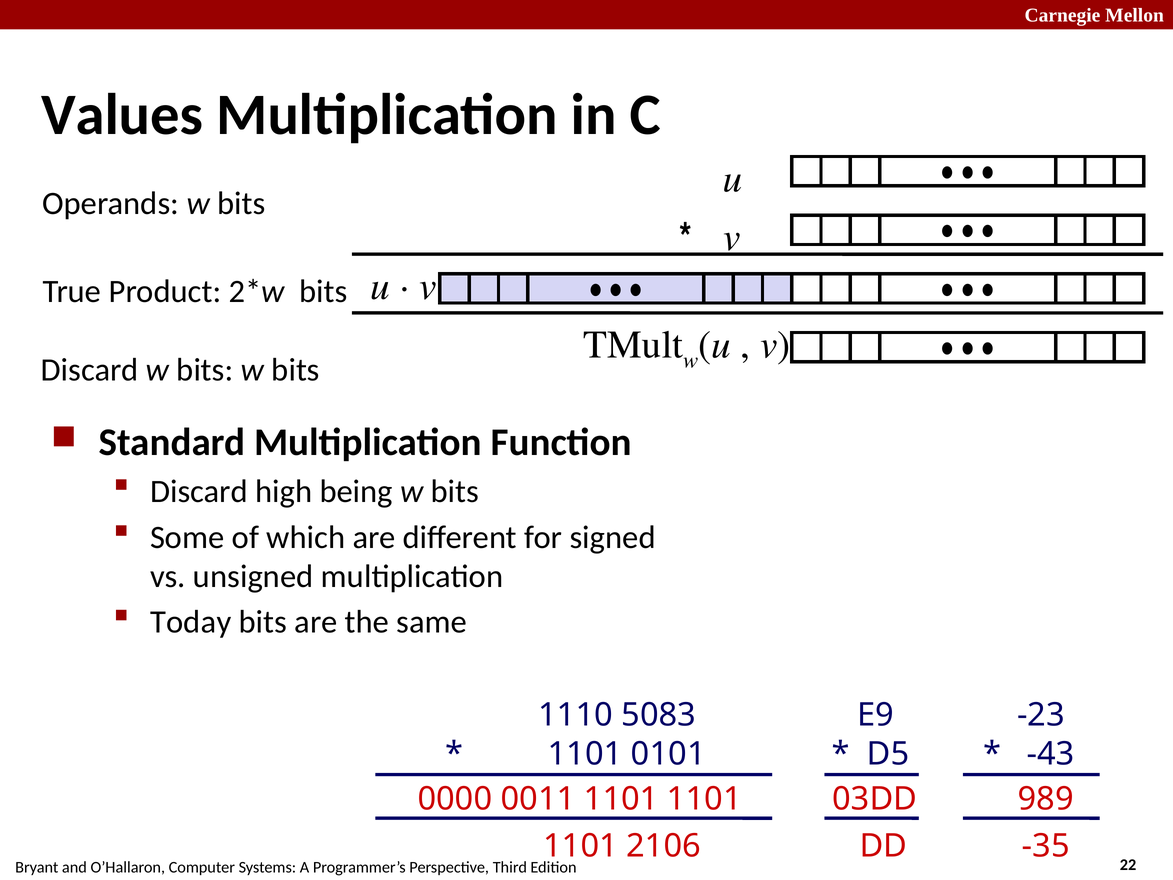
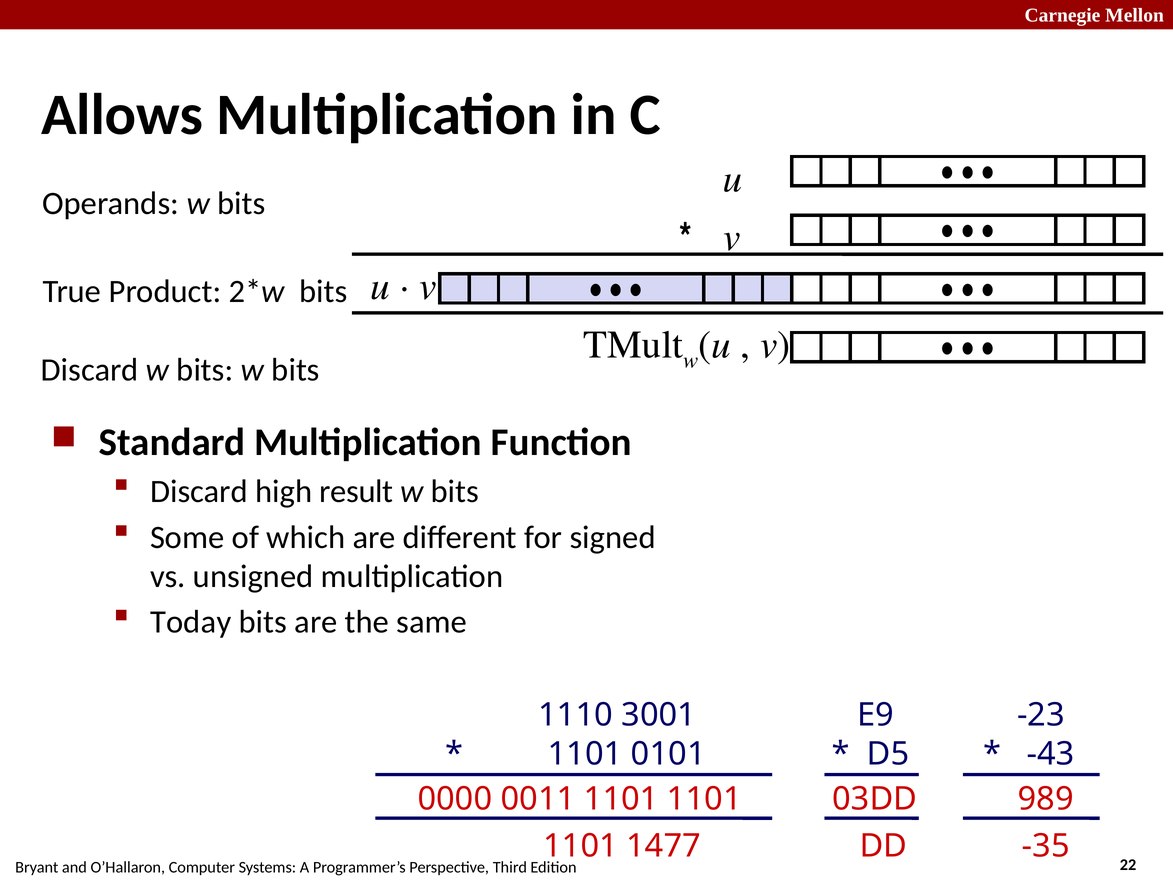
Values: Values -> Allows
being: being -> result
5083: 5083 -> 3001
2106: 2106 -> 1477
